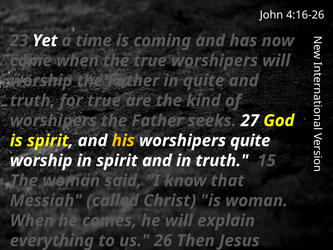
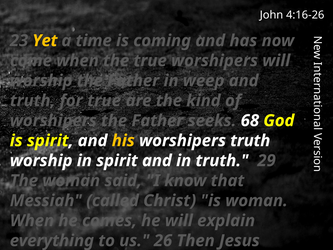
Yet colour: white -> yellow
in quite: quite -> weep
27: 27 -> 68
worshipers quite: quite -> truth
15: 15 -> 29
